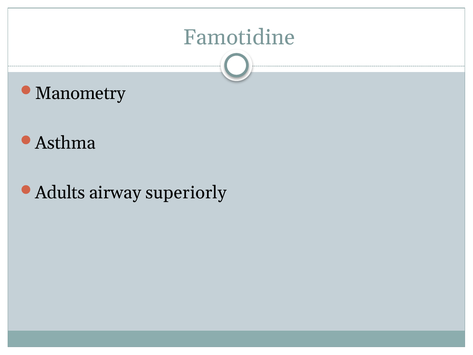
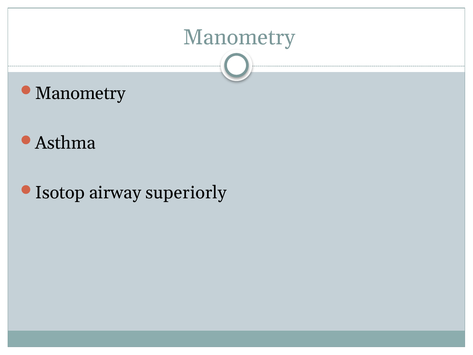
Famotidine at (239, 37): Famotidine -> Manometry
Adults: Adults -> Isotop
